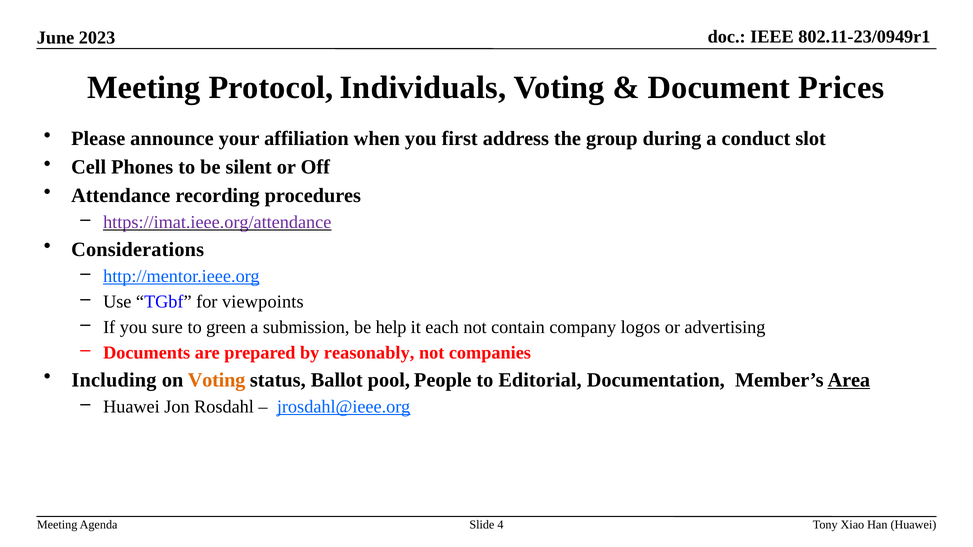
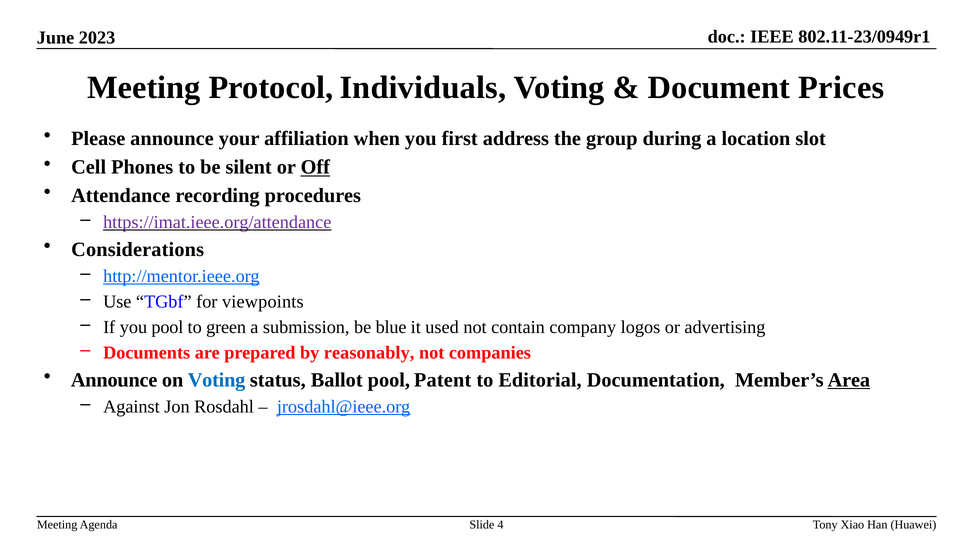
conduct: conduct -> location
Off underline: none -> present
you sure: sure -> pool
help: help -> blue
each: each -> used
Including at (114, 380): Including -> Announce
Voting at (217, 380) colour: orange -> blue
People: People -> Patent
Huawei at (131, 407): Huawei -> Against
